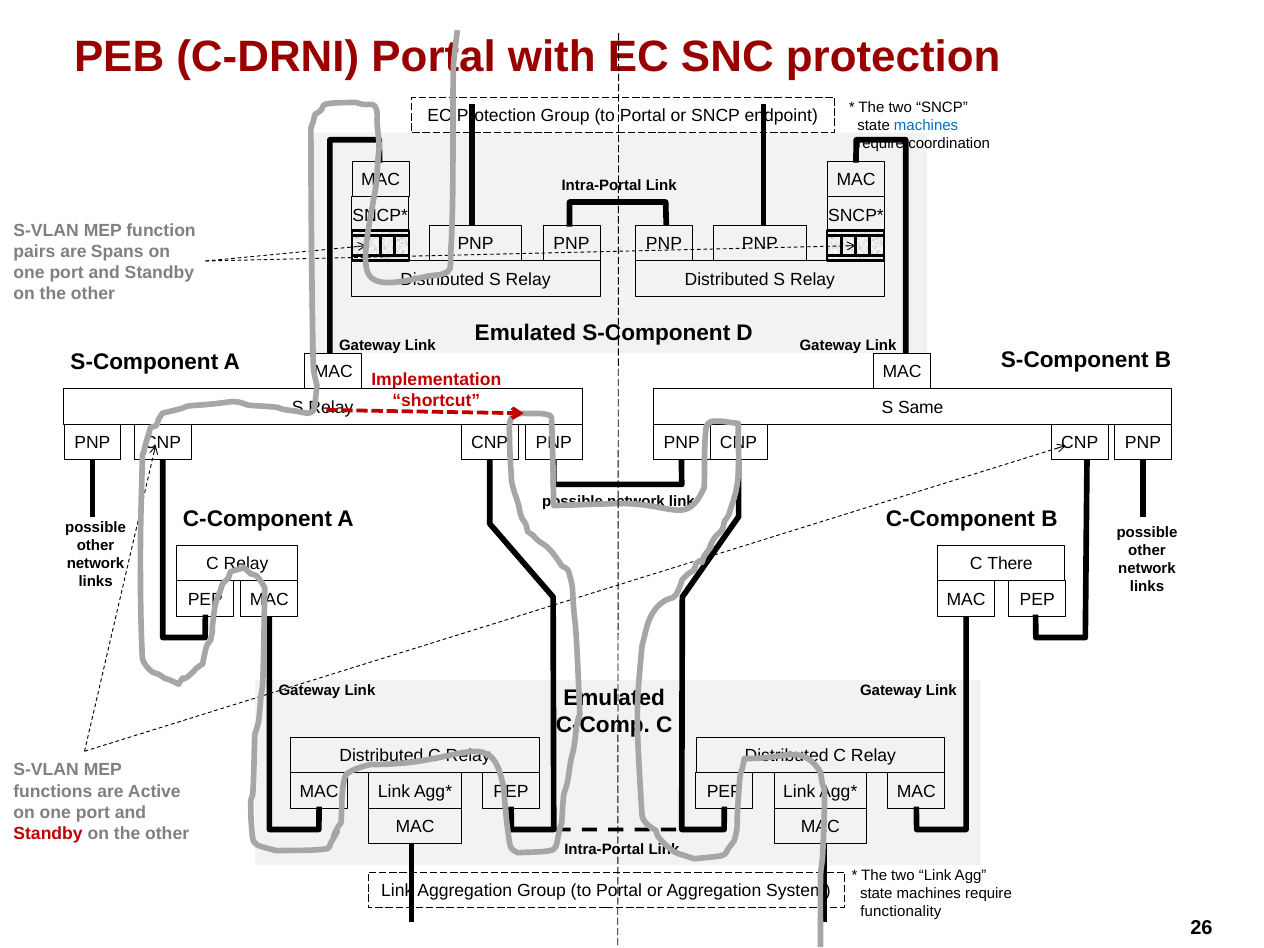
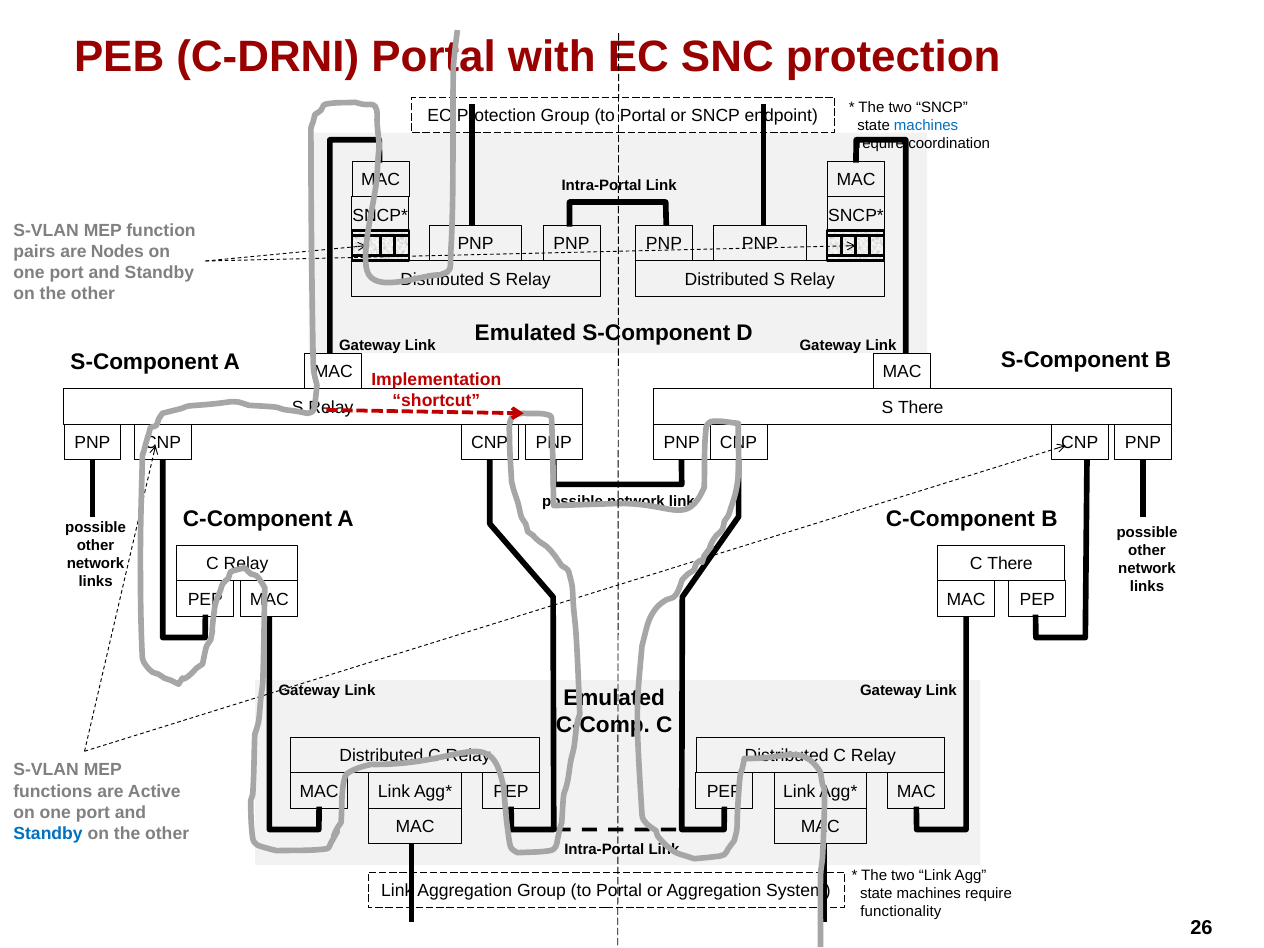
Spans: Spans -> Nodes
S Same: Same -> There
Standby at (48, 833) colour: red -> blue
